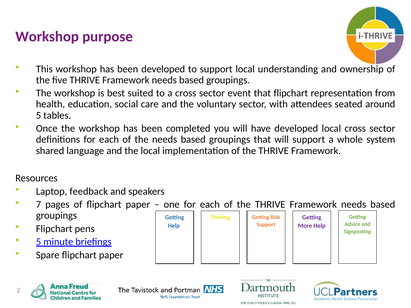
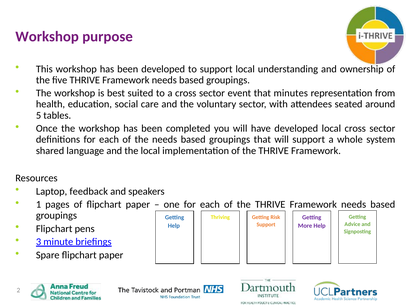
that flipchart: flipchart -> minutes
7: 7 -> 1
5 at (39, 242): 5 -> 3
